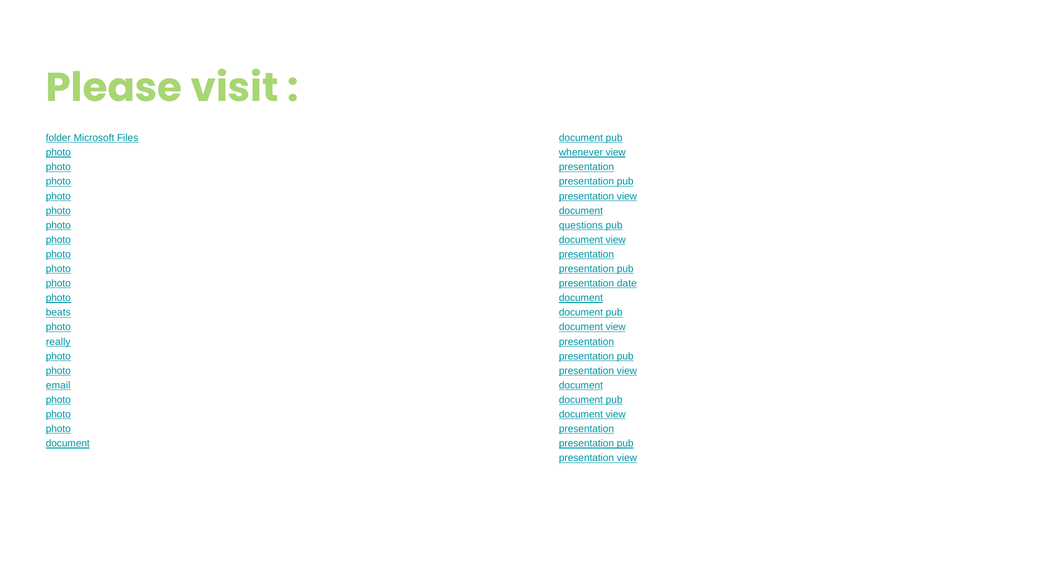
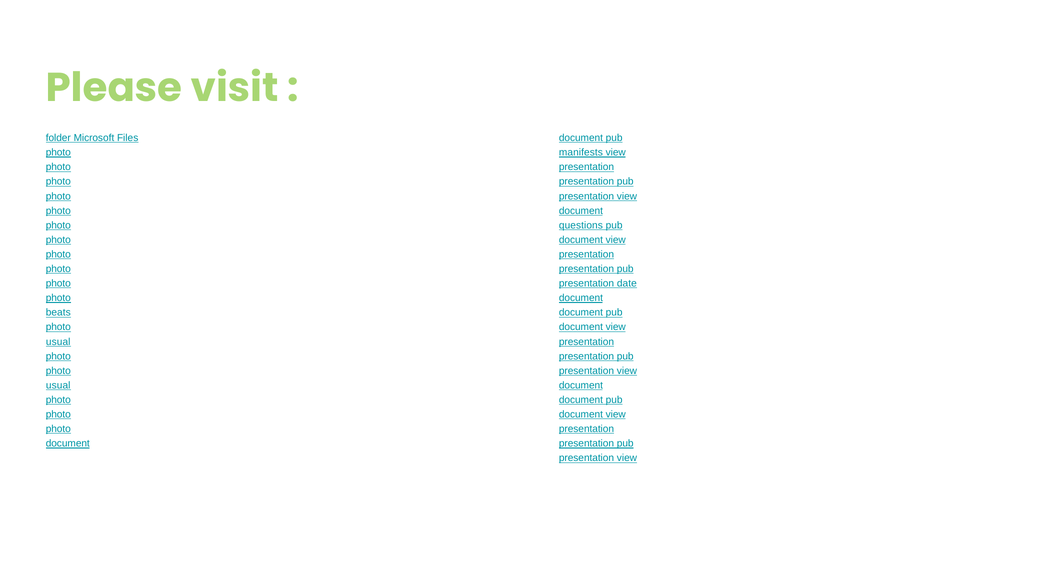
whenever: whenever -> manifests
really at (58, 342): really -> usual
email at (58, 385): email -> usual
